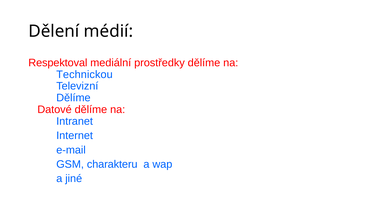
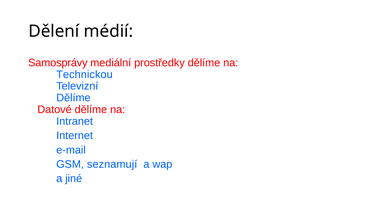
Respektoval: Respektoval -> Samosprávy
charakteru: charakteru -> seznamují
